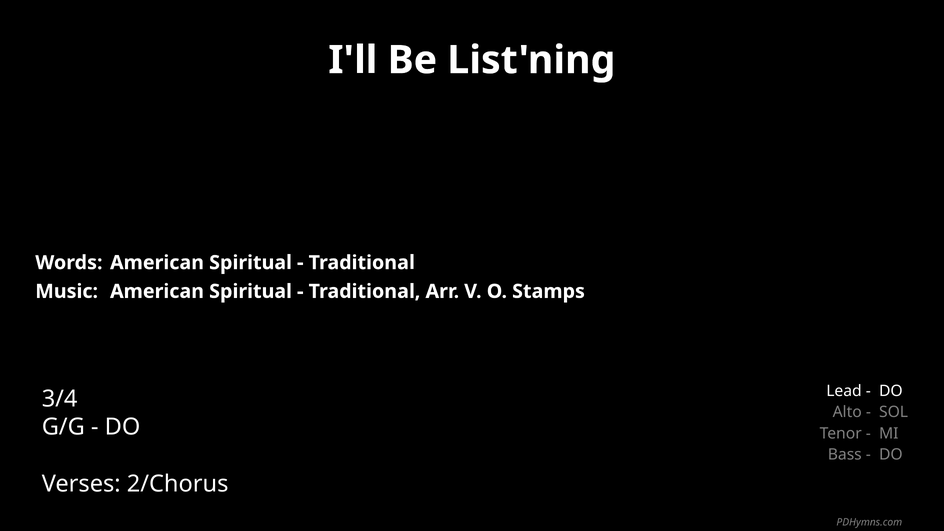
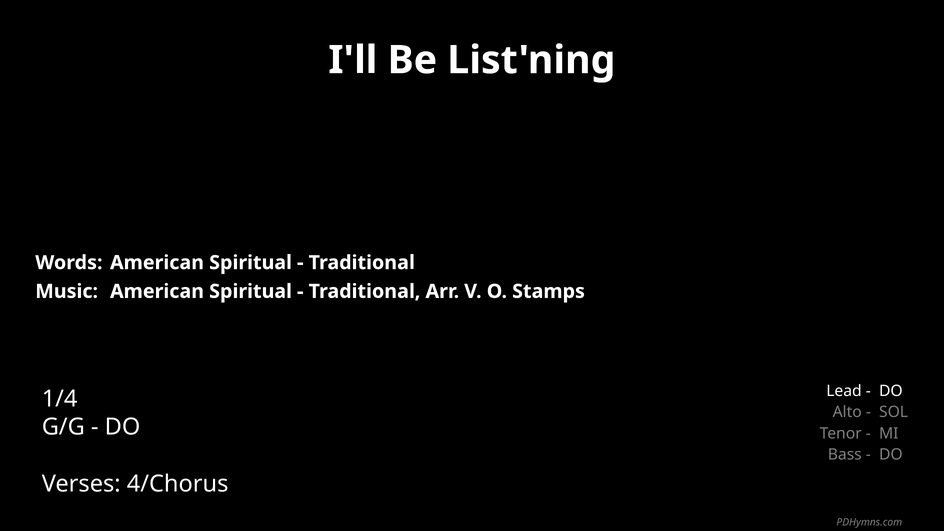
3/4: 3/4 -> 1/4
2/Chorus: 2/Chorus -> 4/Chorus
